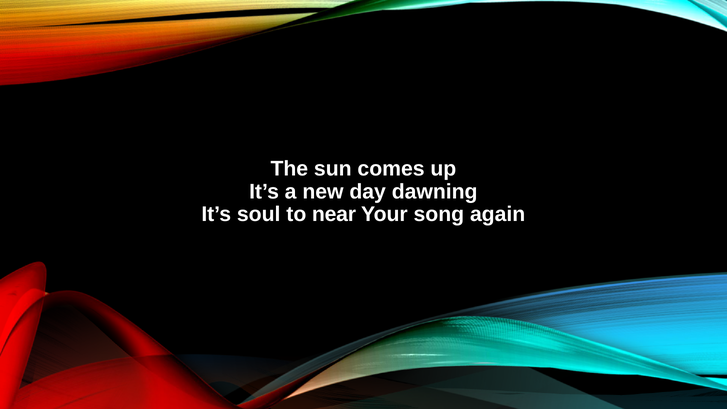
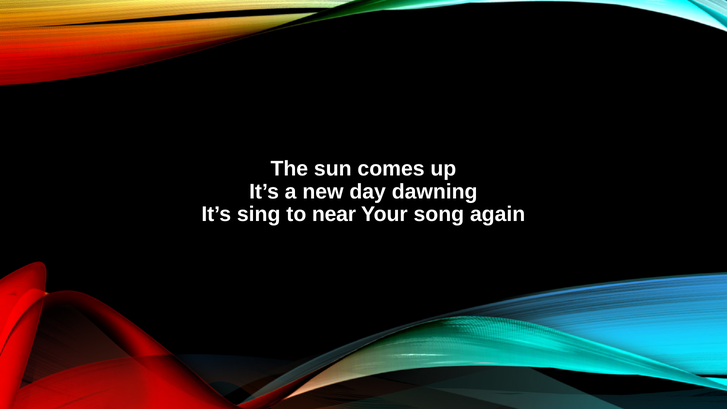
soul: soul -> sing
